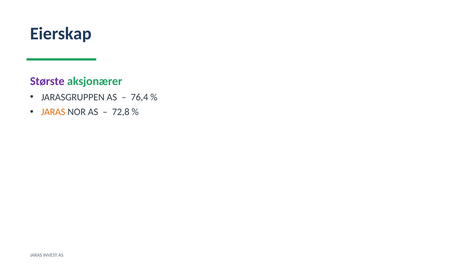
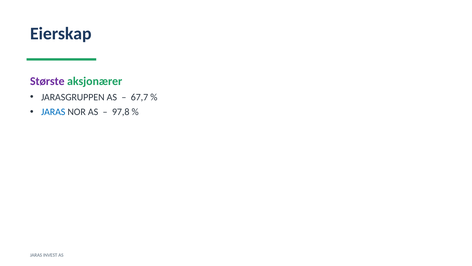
76,4: 76,4 -> 67,7
JARAS at (53, 112) colour: orange -> blue
72,8: 72,8 -> 97,8
